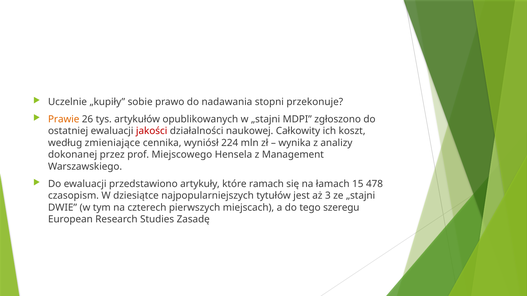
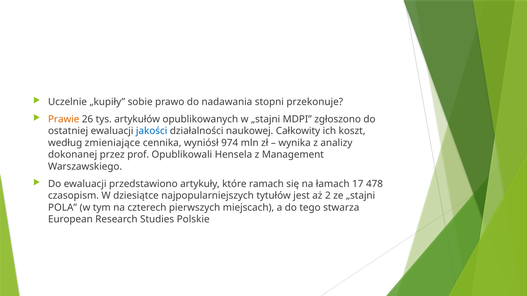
jakości colour: red -> blue
224: 224 -> 974
Miejscowego: Miejscowego -> Opublikowali
15: 15 -> 17
3: 3 -> 2
DWIE: DWIE -> POLA
szeregu: szeregu -> stwarza
Zasadę: Zasadę -> Polskie
